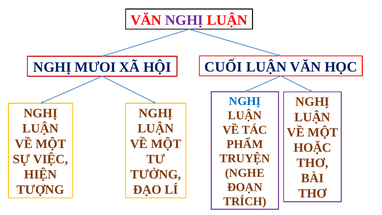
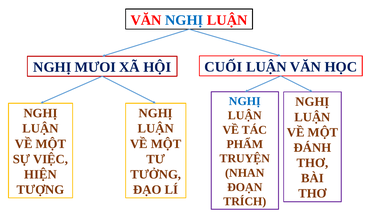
NGHỊ at (184, 20) colour: purple -> blue
HOẶC: HOẶC -> ĐÁNH
NGHE: NGHE -> NHAN
